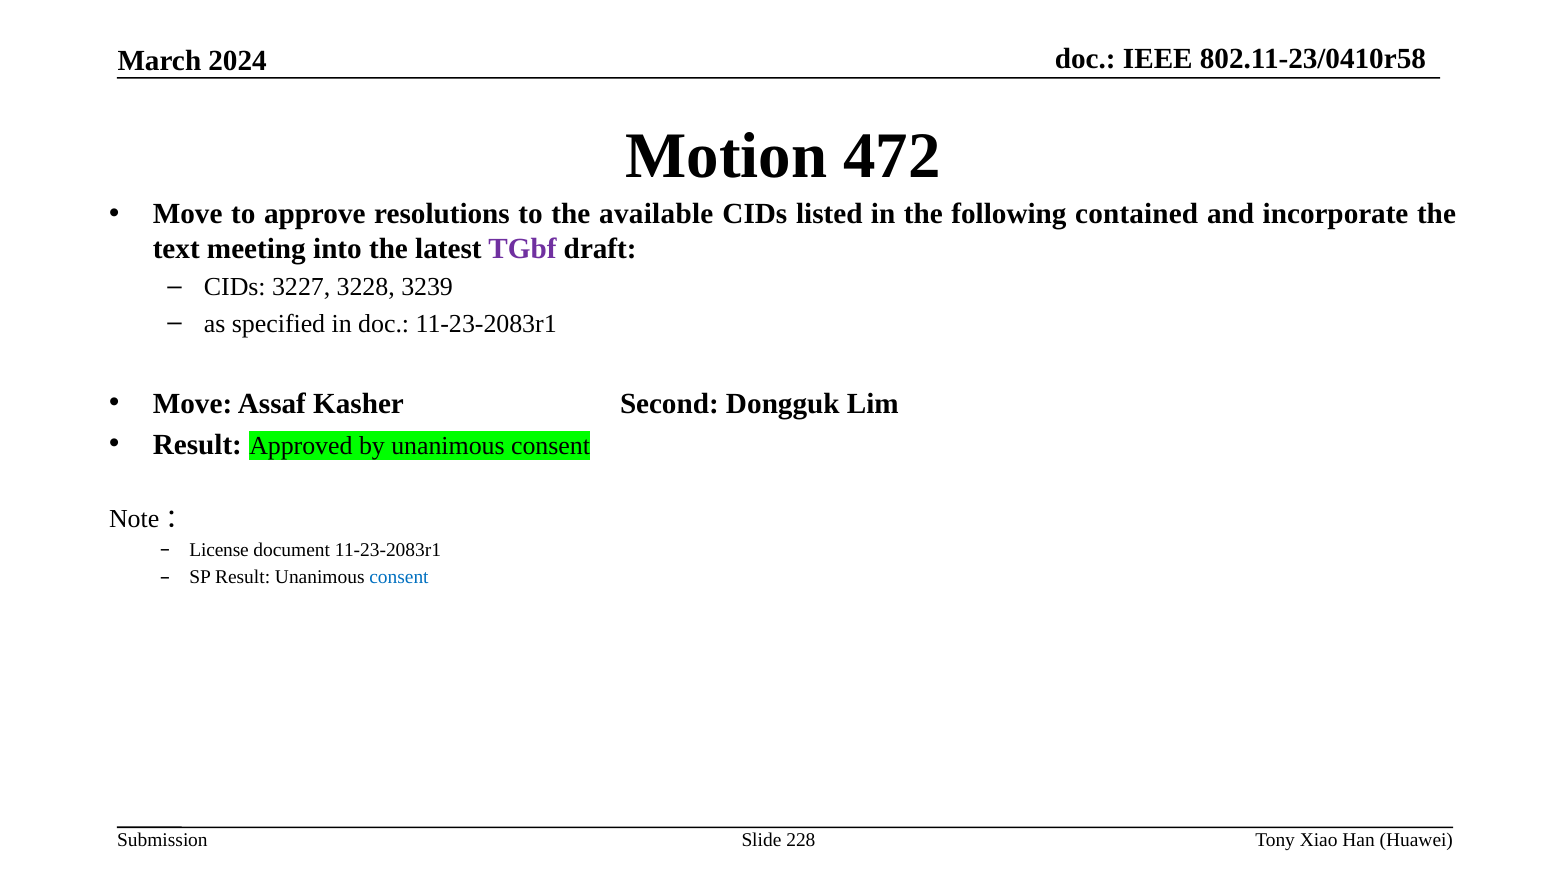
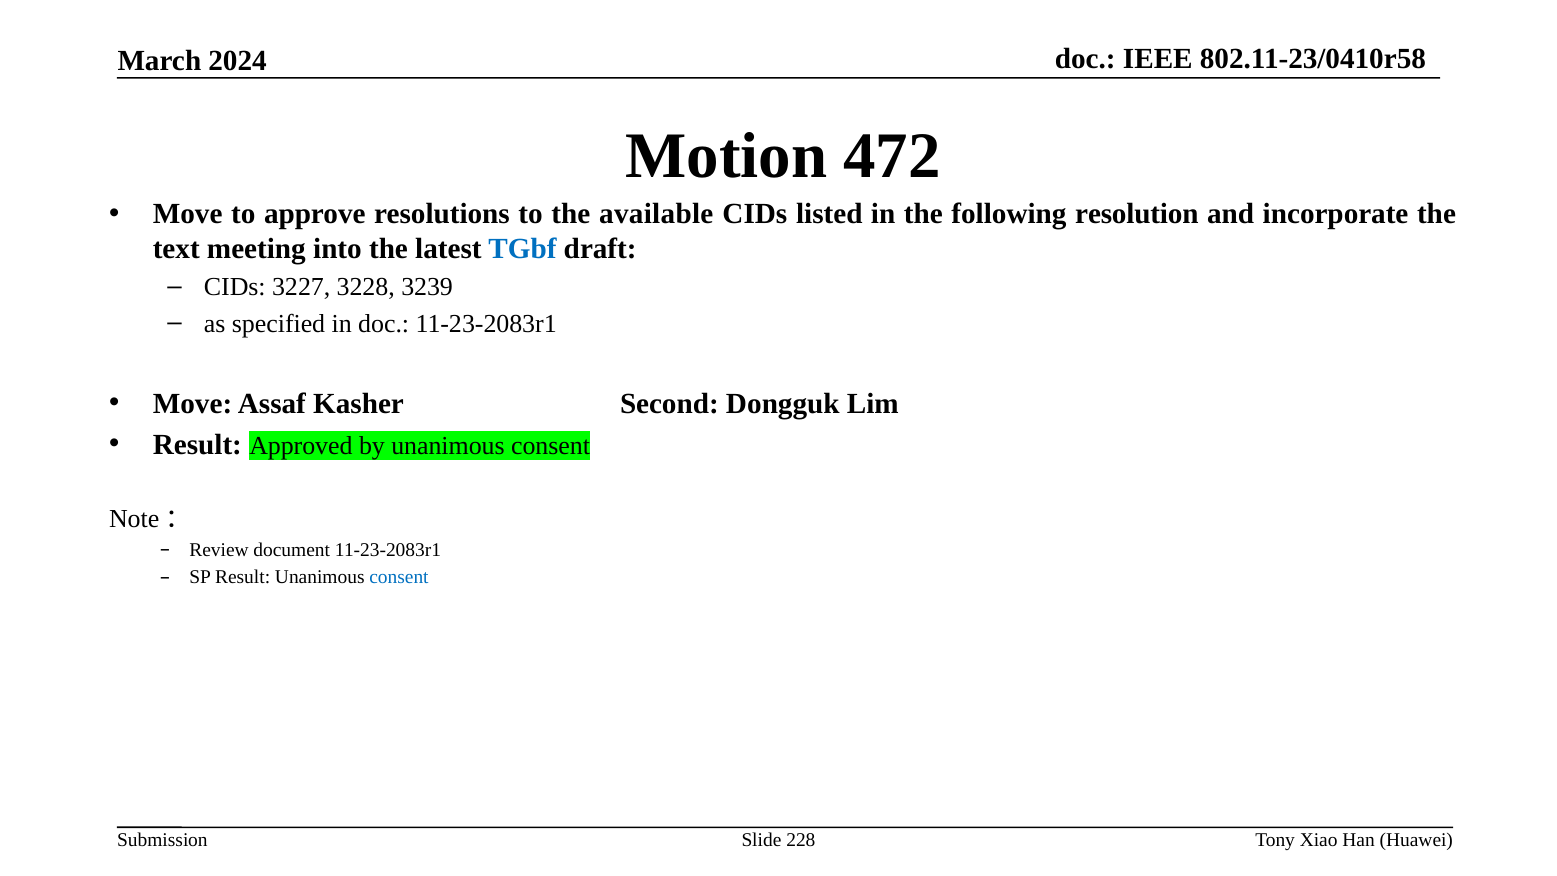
contained: contained -> resolution
TGbf colour: purple -> blue
License: License -> Review
